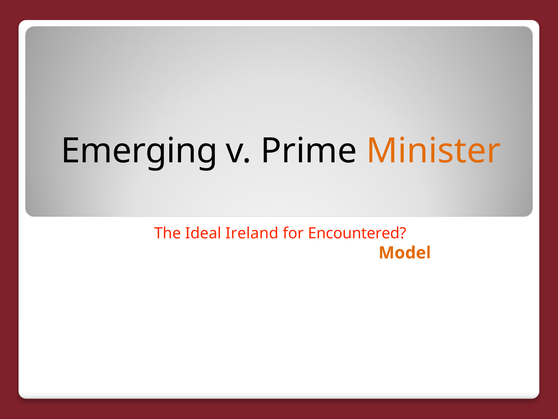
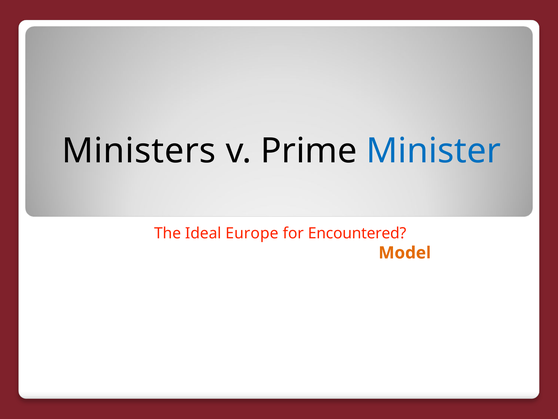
Emerging: Emerging -> Ministers
Minister colour: orange -> blue
Ireland: Ireland -> Europe
